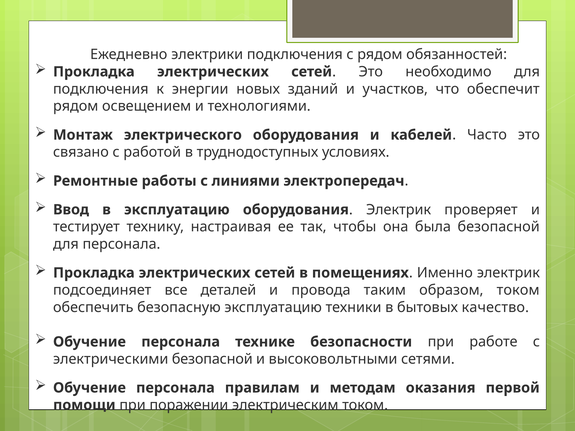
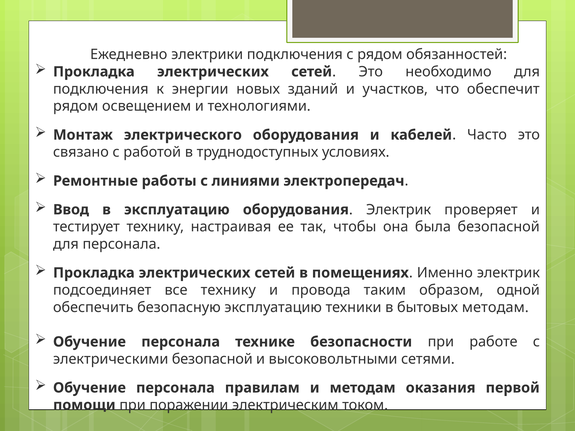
все деталей: деталей -> технику
образом током: током -> одной
бытовых качество: качество -> методам
